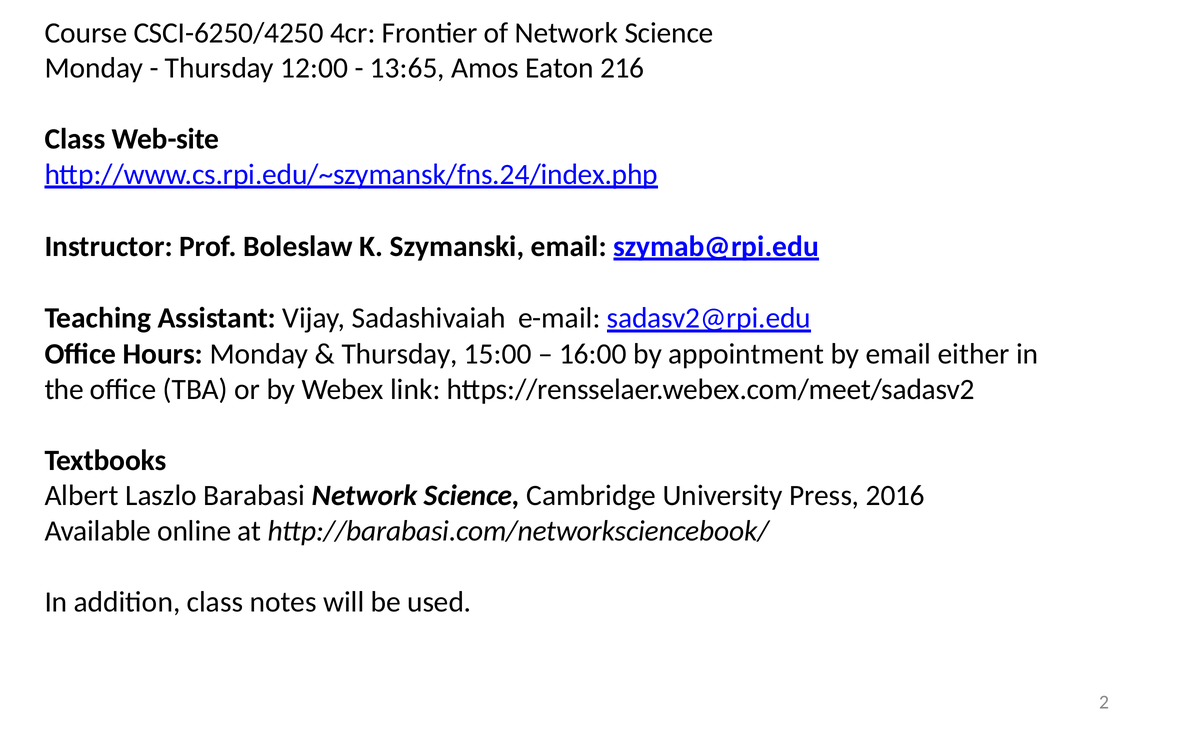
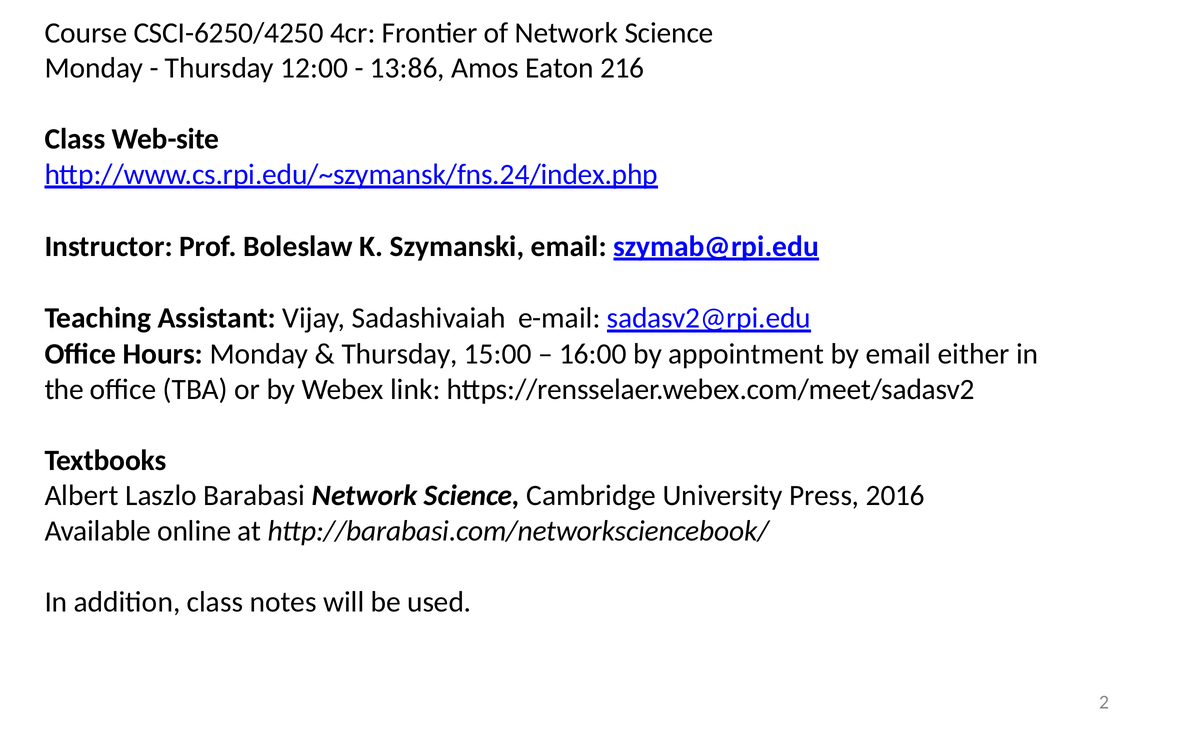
13:65: 13:65 -> 13:86
